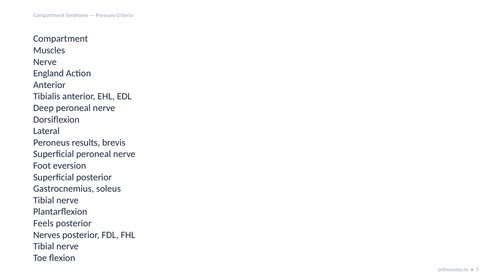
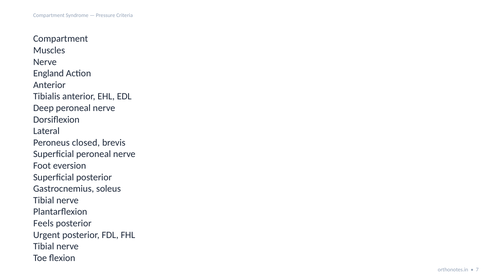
results: results -> closed
Nerves: Nerves -> Urgent
